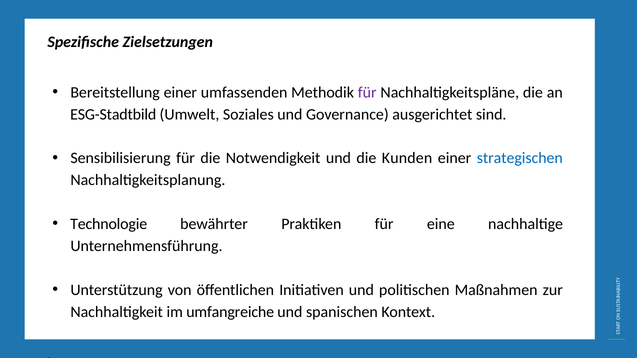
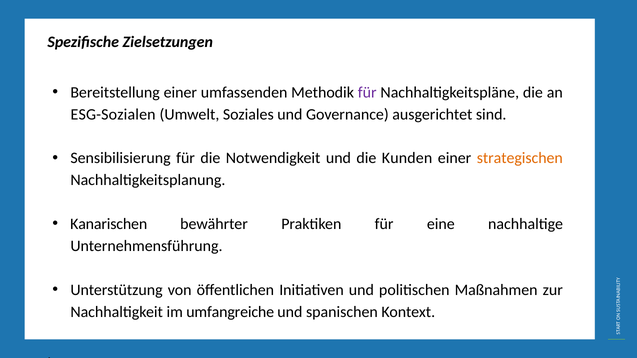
ESG-Stadtbild: ESG-Stadtbild -> ESG-Sozialen
strategischen colour: blue -> orange
Technologie: Technologie -> Kanarischen
